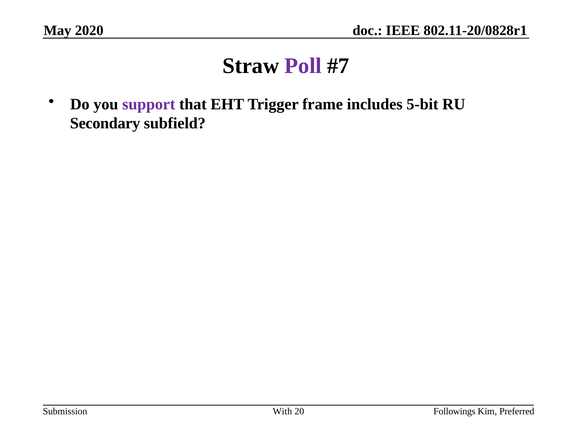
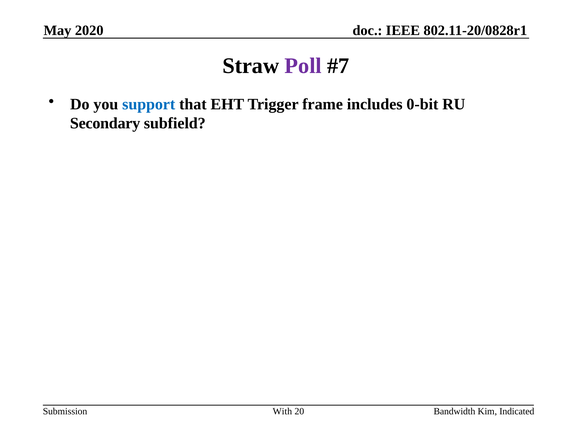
support colour: purple -> blue
5-bit: 5-bit -> 0-bit
Followings: Followings -> Bandwidth
Preferred: Preferred -> Indicated
